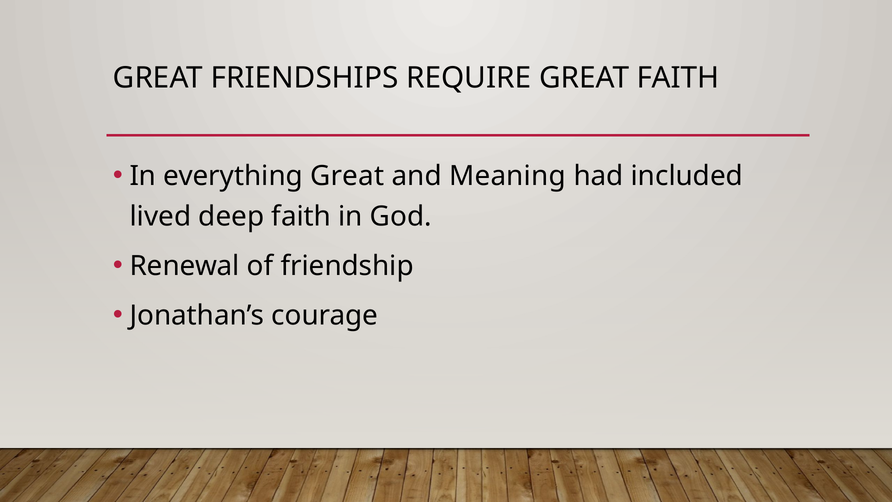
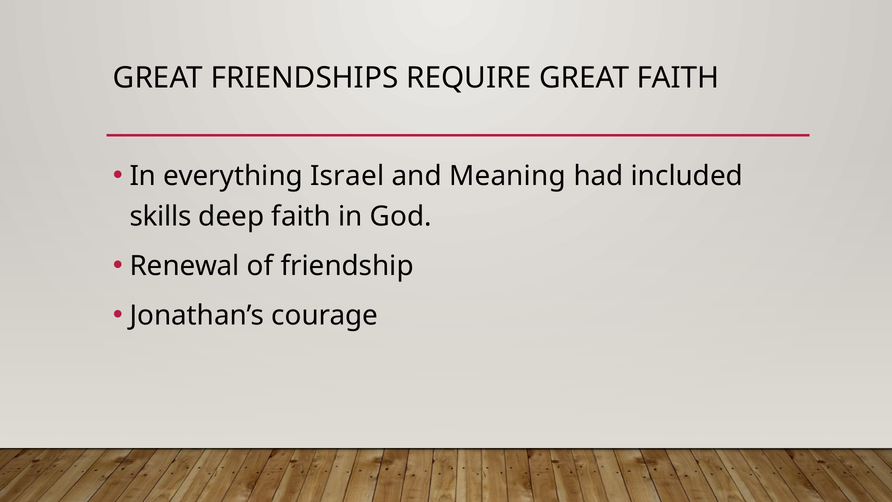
everything Great: Great -> Israel
lived: lived -> skills
